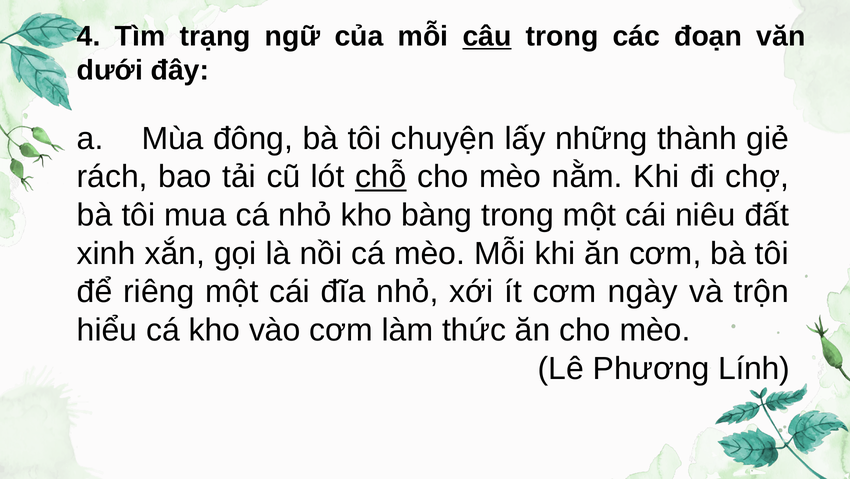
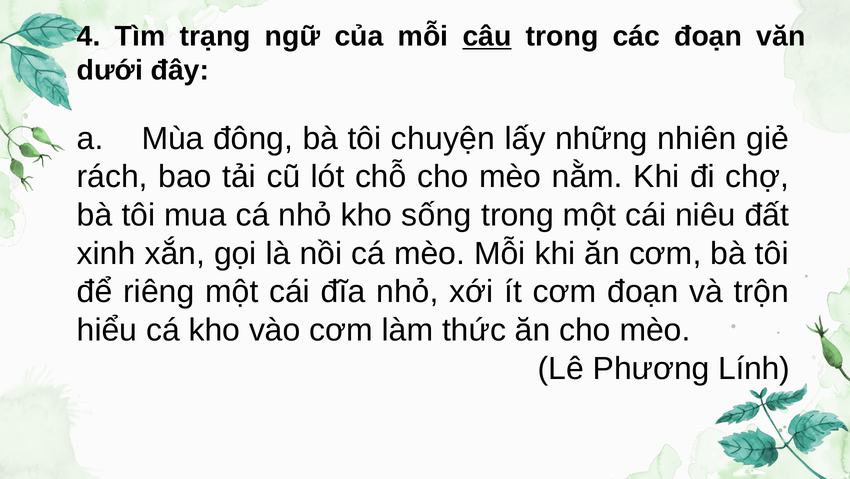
thành: thành -> nhiên
chỗ underline: present -> none
bàng: bàng -> sống
cơm ngày: ngày -> đoạn
